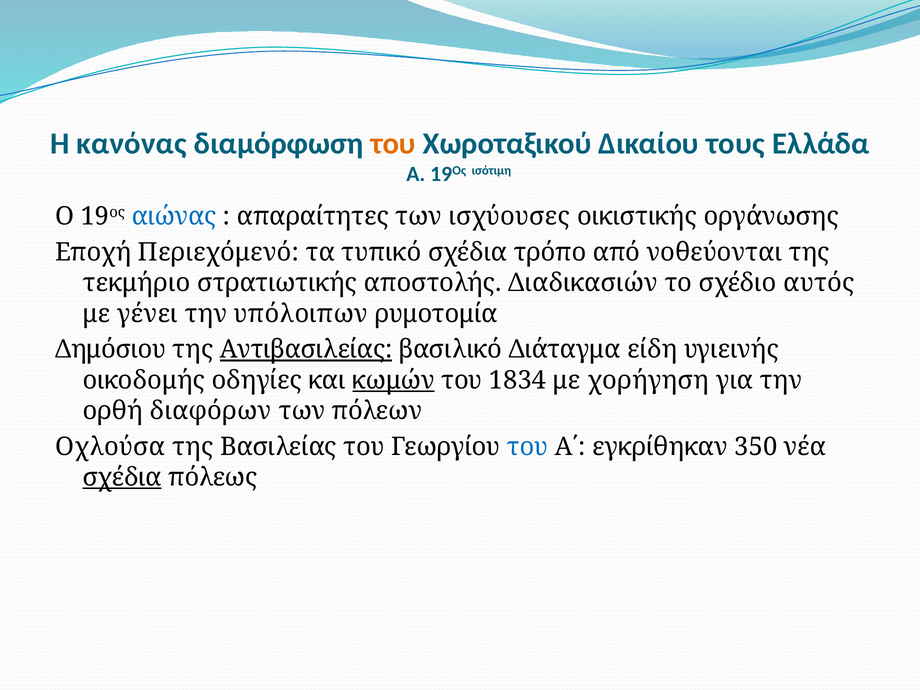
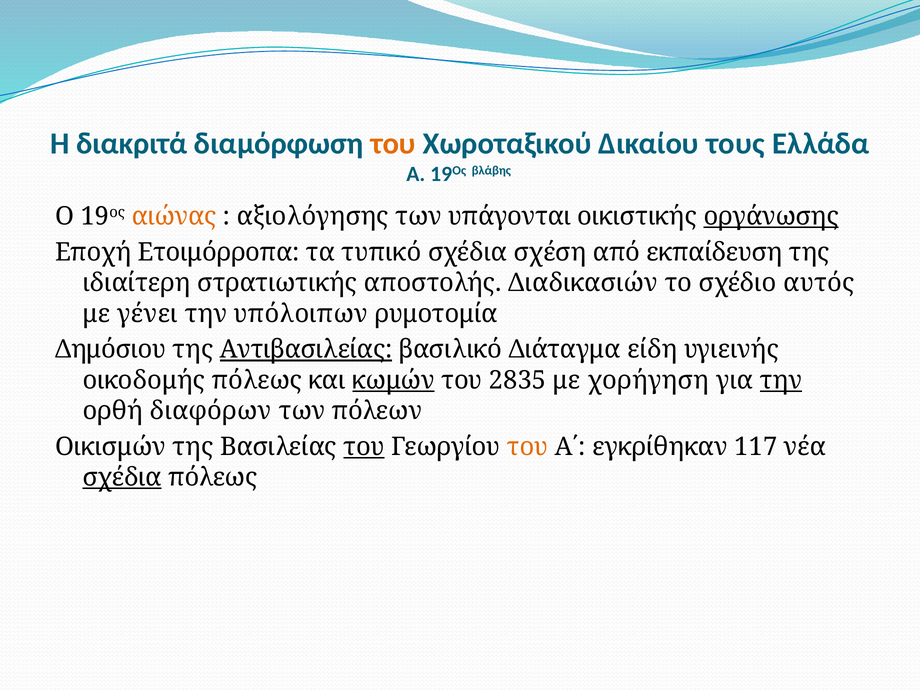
κανόνας: κανόνας -> διακριτά
ισότιμη: ισότιμη -> βλάβης
αιώνας colour: blue -> orange
απαραίτητες: απαραίτητες -> αξιολόγησης
ισχύουσες: ισχύουσες -> υπάγονται
οργάνωσης underline: none -> present
Περιεχόμενό: Περιεχόμενό -> Ετοιμόρροπα
τρόπο: τρόπο -> σχέση
νοθεύονται: νοθεύονται -> εκπαίδευση
τεκμήριο: τεκμήριο -> ιδιαίτερη
οικοδομής οδηγίες: οδηγίες -> πόλεως
1834: 1834 -> 2835
την at (781, 380) underline: none -> present
Οχλούσα: Οχλούσα -> Οικισμών
του at (364, 447) underline: none -> present
του at (527, 447) colour: blue -> orange
350: 350 -> 117
